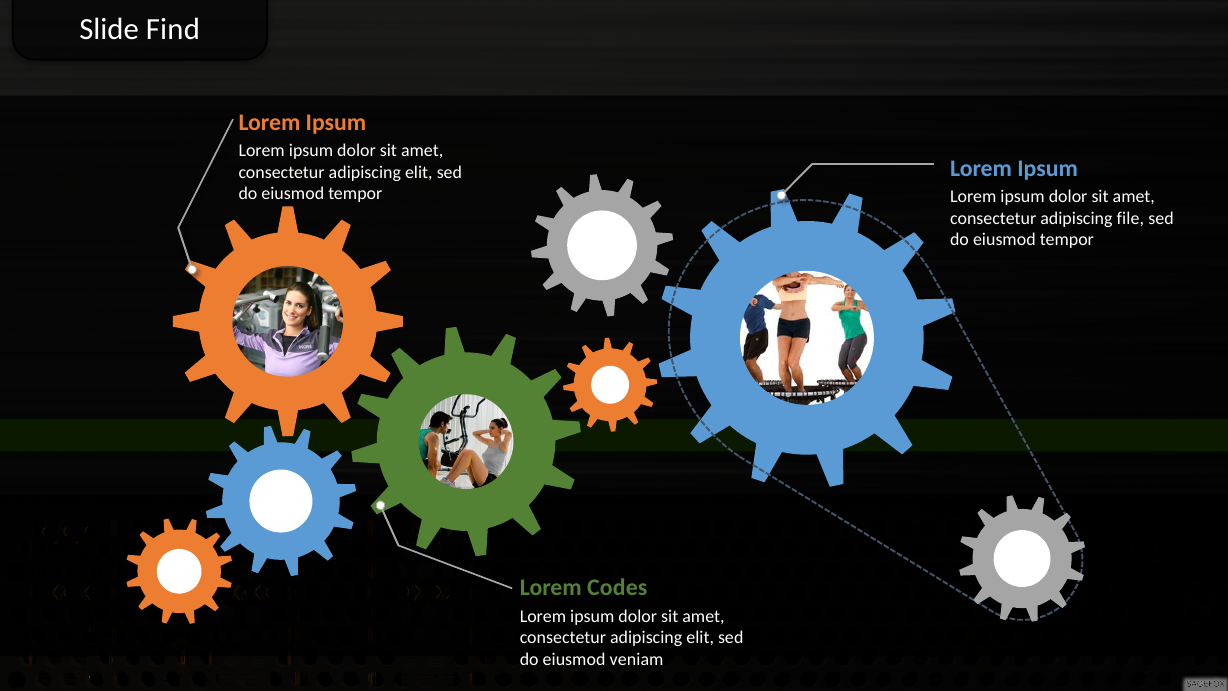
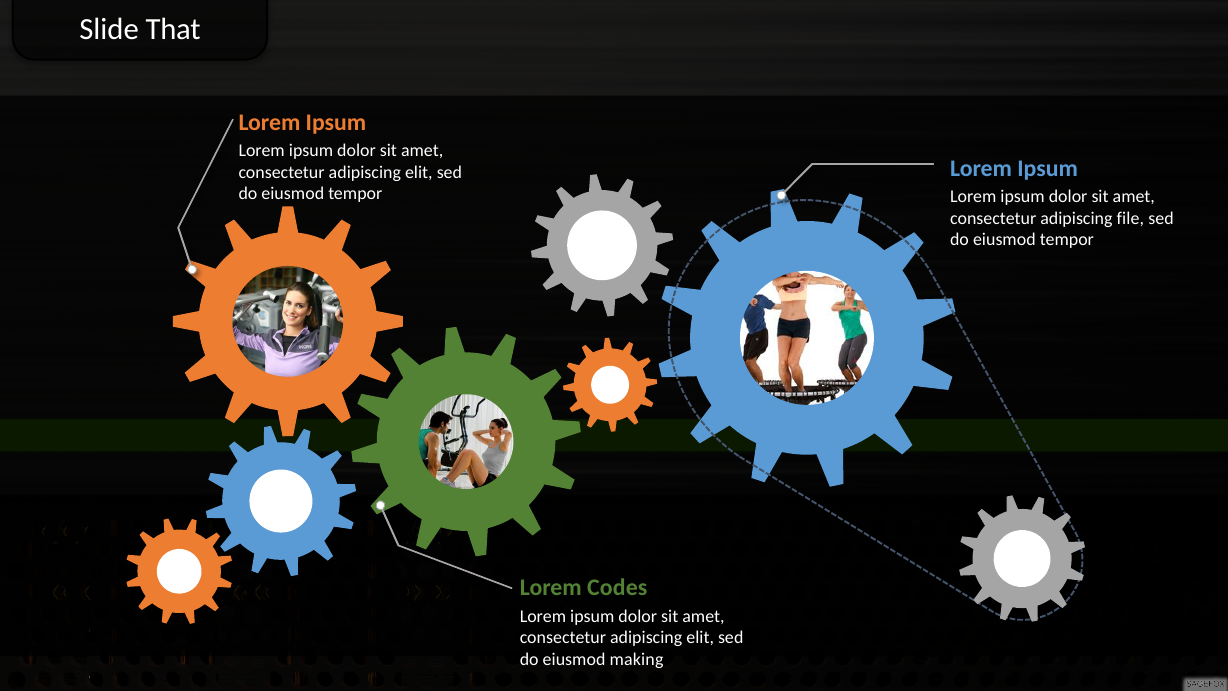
Find: Find -> That
veniam: veniam -> making
